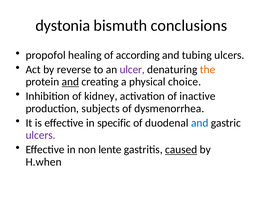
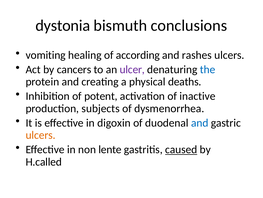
propofol: propofol -> vomiting
tubing: tubing -> rashes
reverse: reverse -> cancers
the colour: orange -> blue
and at (70, 82) underline: present -> none
choice: choice -> deaths
kidney: kidney -> potent
specific: specific -> digoxin
ulcers at (41, 135) colour: purple -> orange
H.when: H.when -> H.called
